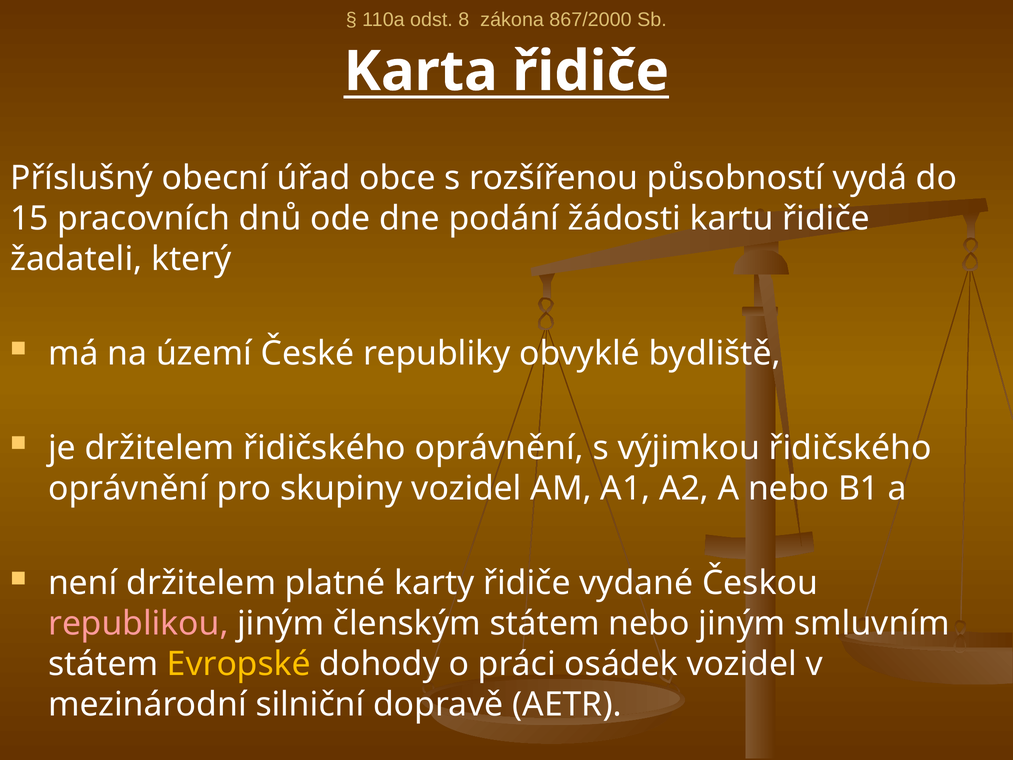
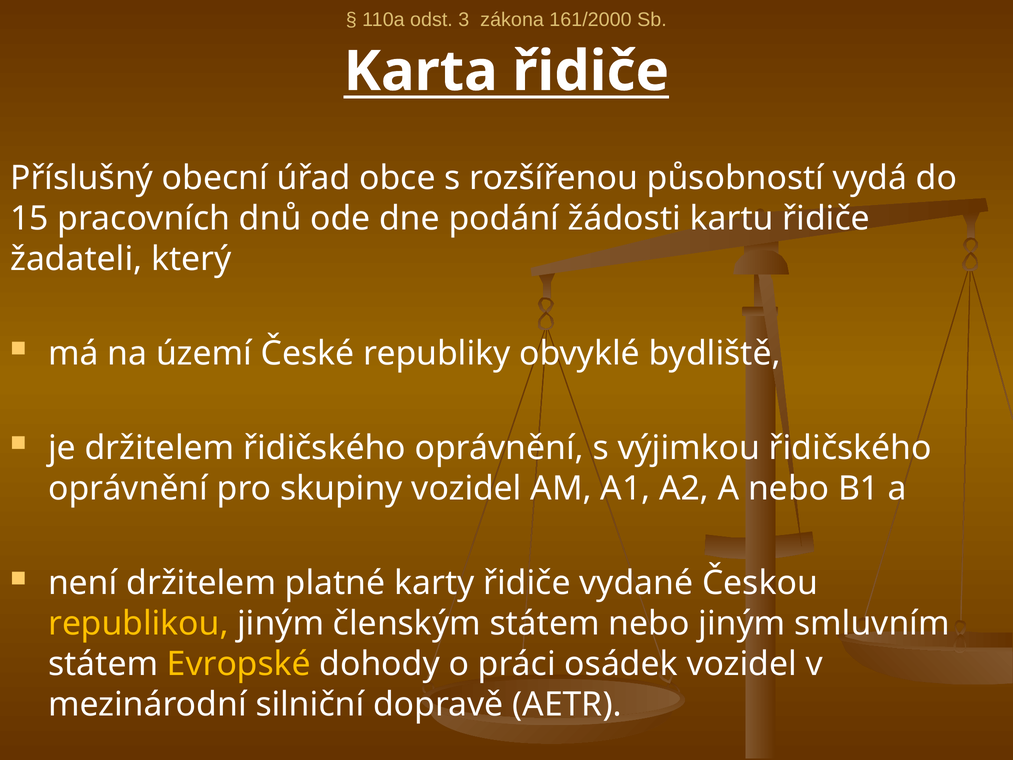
8: 8 -> 3
867/2000: 867/2000 -> 161/2000
republikou colour: pink -> yellow
